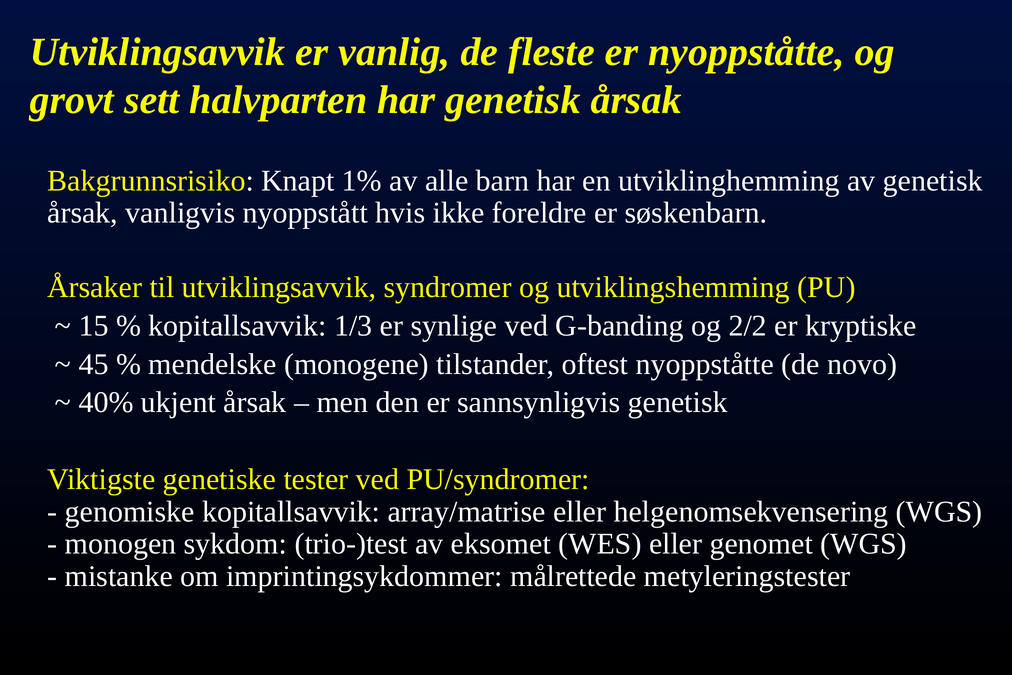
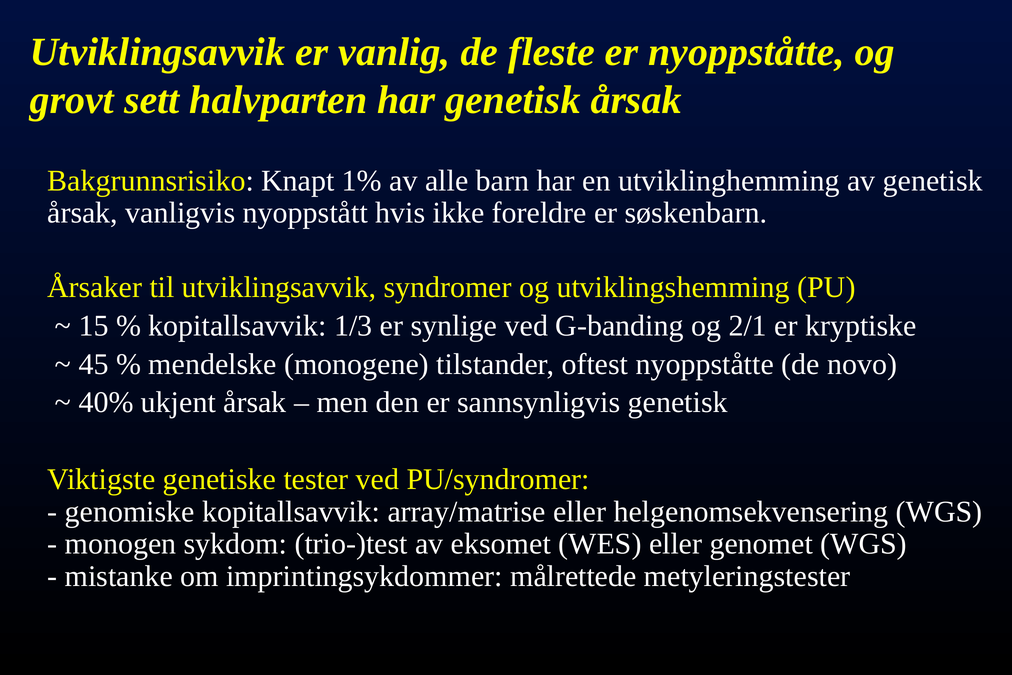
2/2: 2/2 -> 2/1
